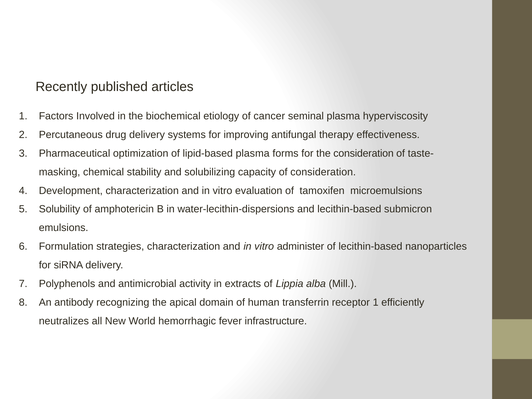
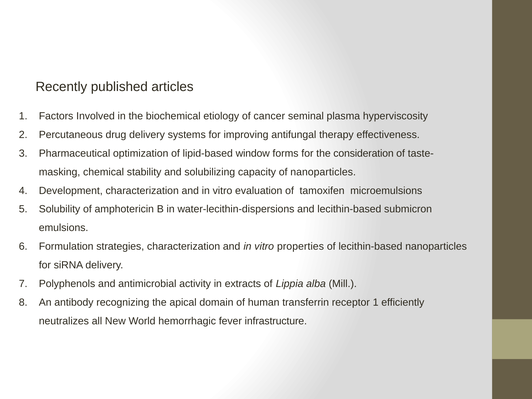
lipid-based plasma: plasma -> window
of consideration: consideration -> nanoparticles
administer: administer -> properties
